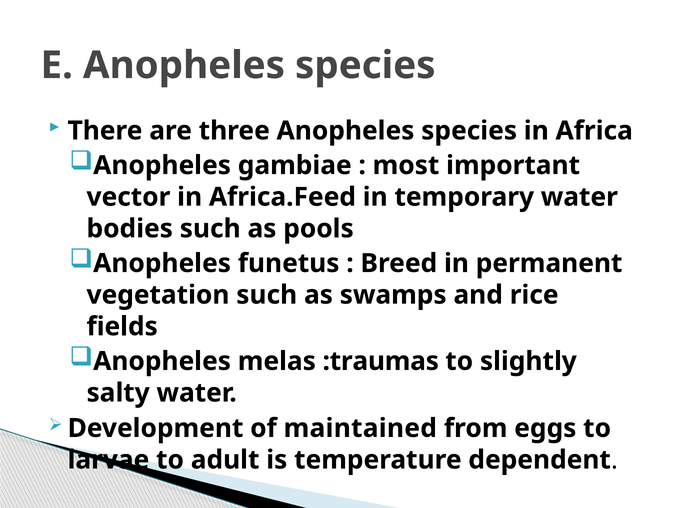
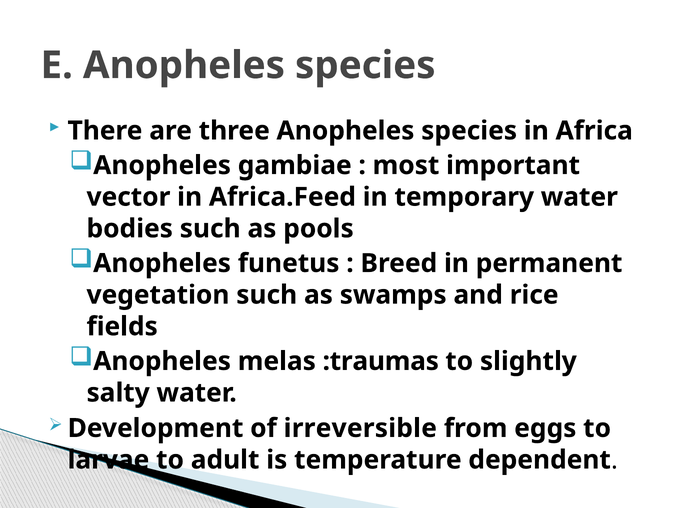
maintained: maintained -> irreversible
